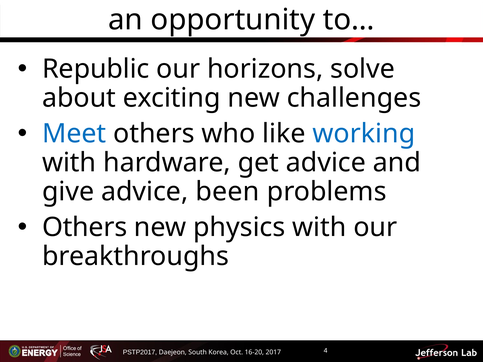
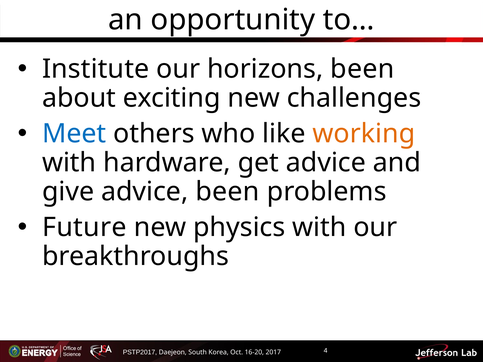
Republic: Republic -> Institute
horizons solve: solve -> been
working colour: blue -> orange
Others at (85, 227): Others -> Future
